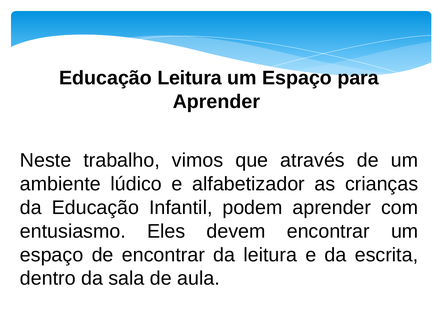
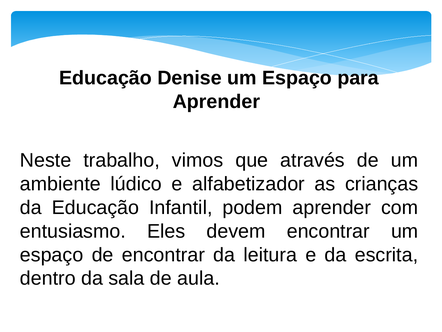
Educação Leitura: Leitura -> Denise
